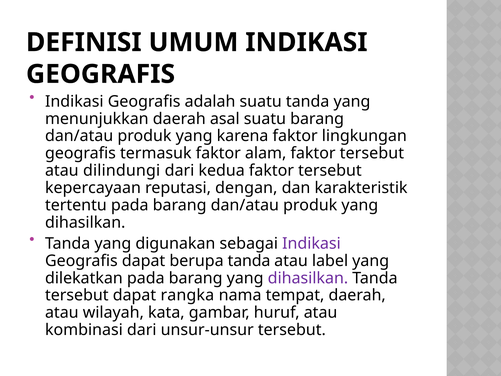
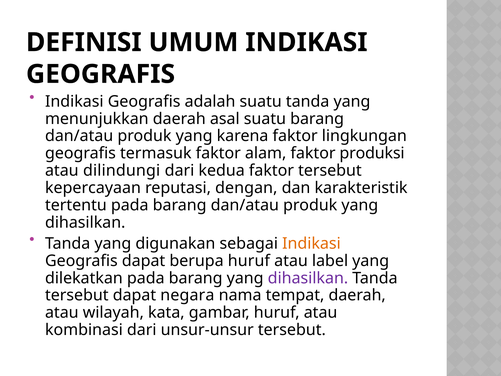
alam faktor tersebut: tersebut -> produksi
Indikasi at (311, 243) colour: purple -> orange
berupa tanda: tanda -> huruf
rangka: rangka -> negara
